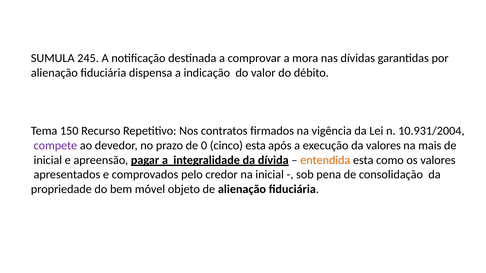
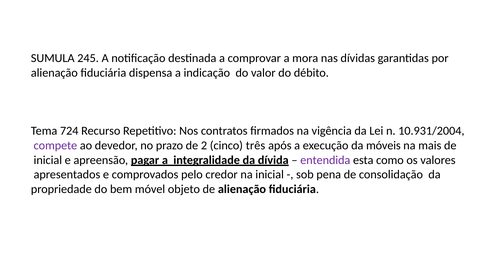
150: 150 -> 724
0: 0 -> 2
cinco esta: esta -> três
da valores: valores -> móveis
entendida colour: orange -> purple
